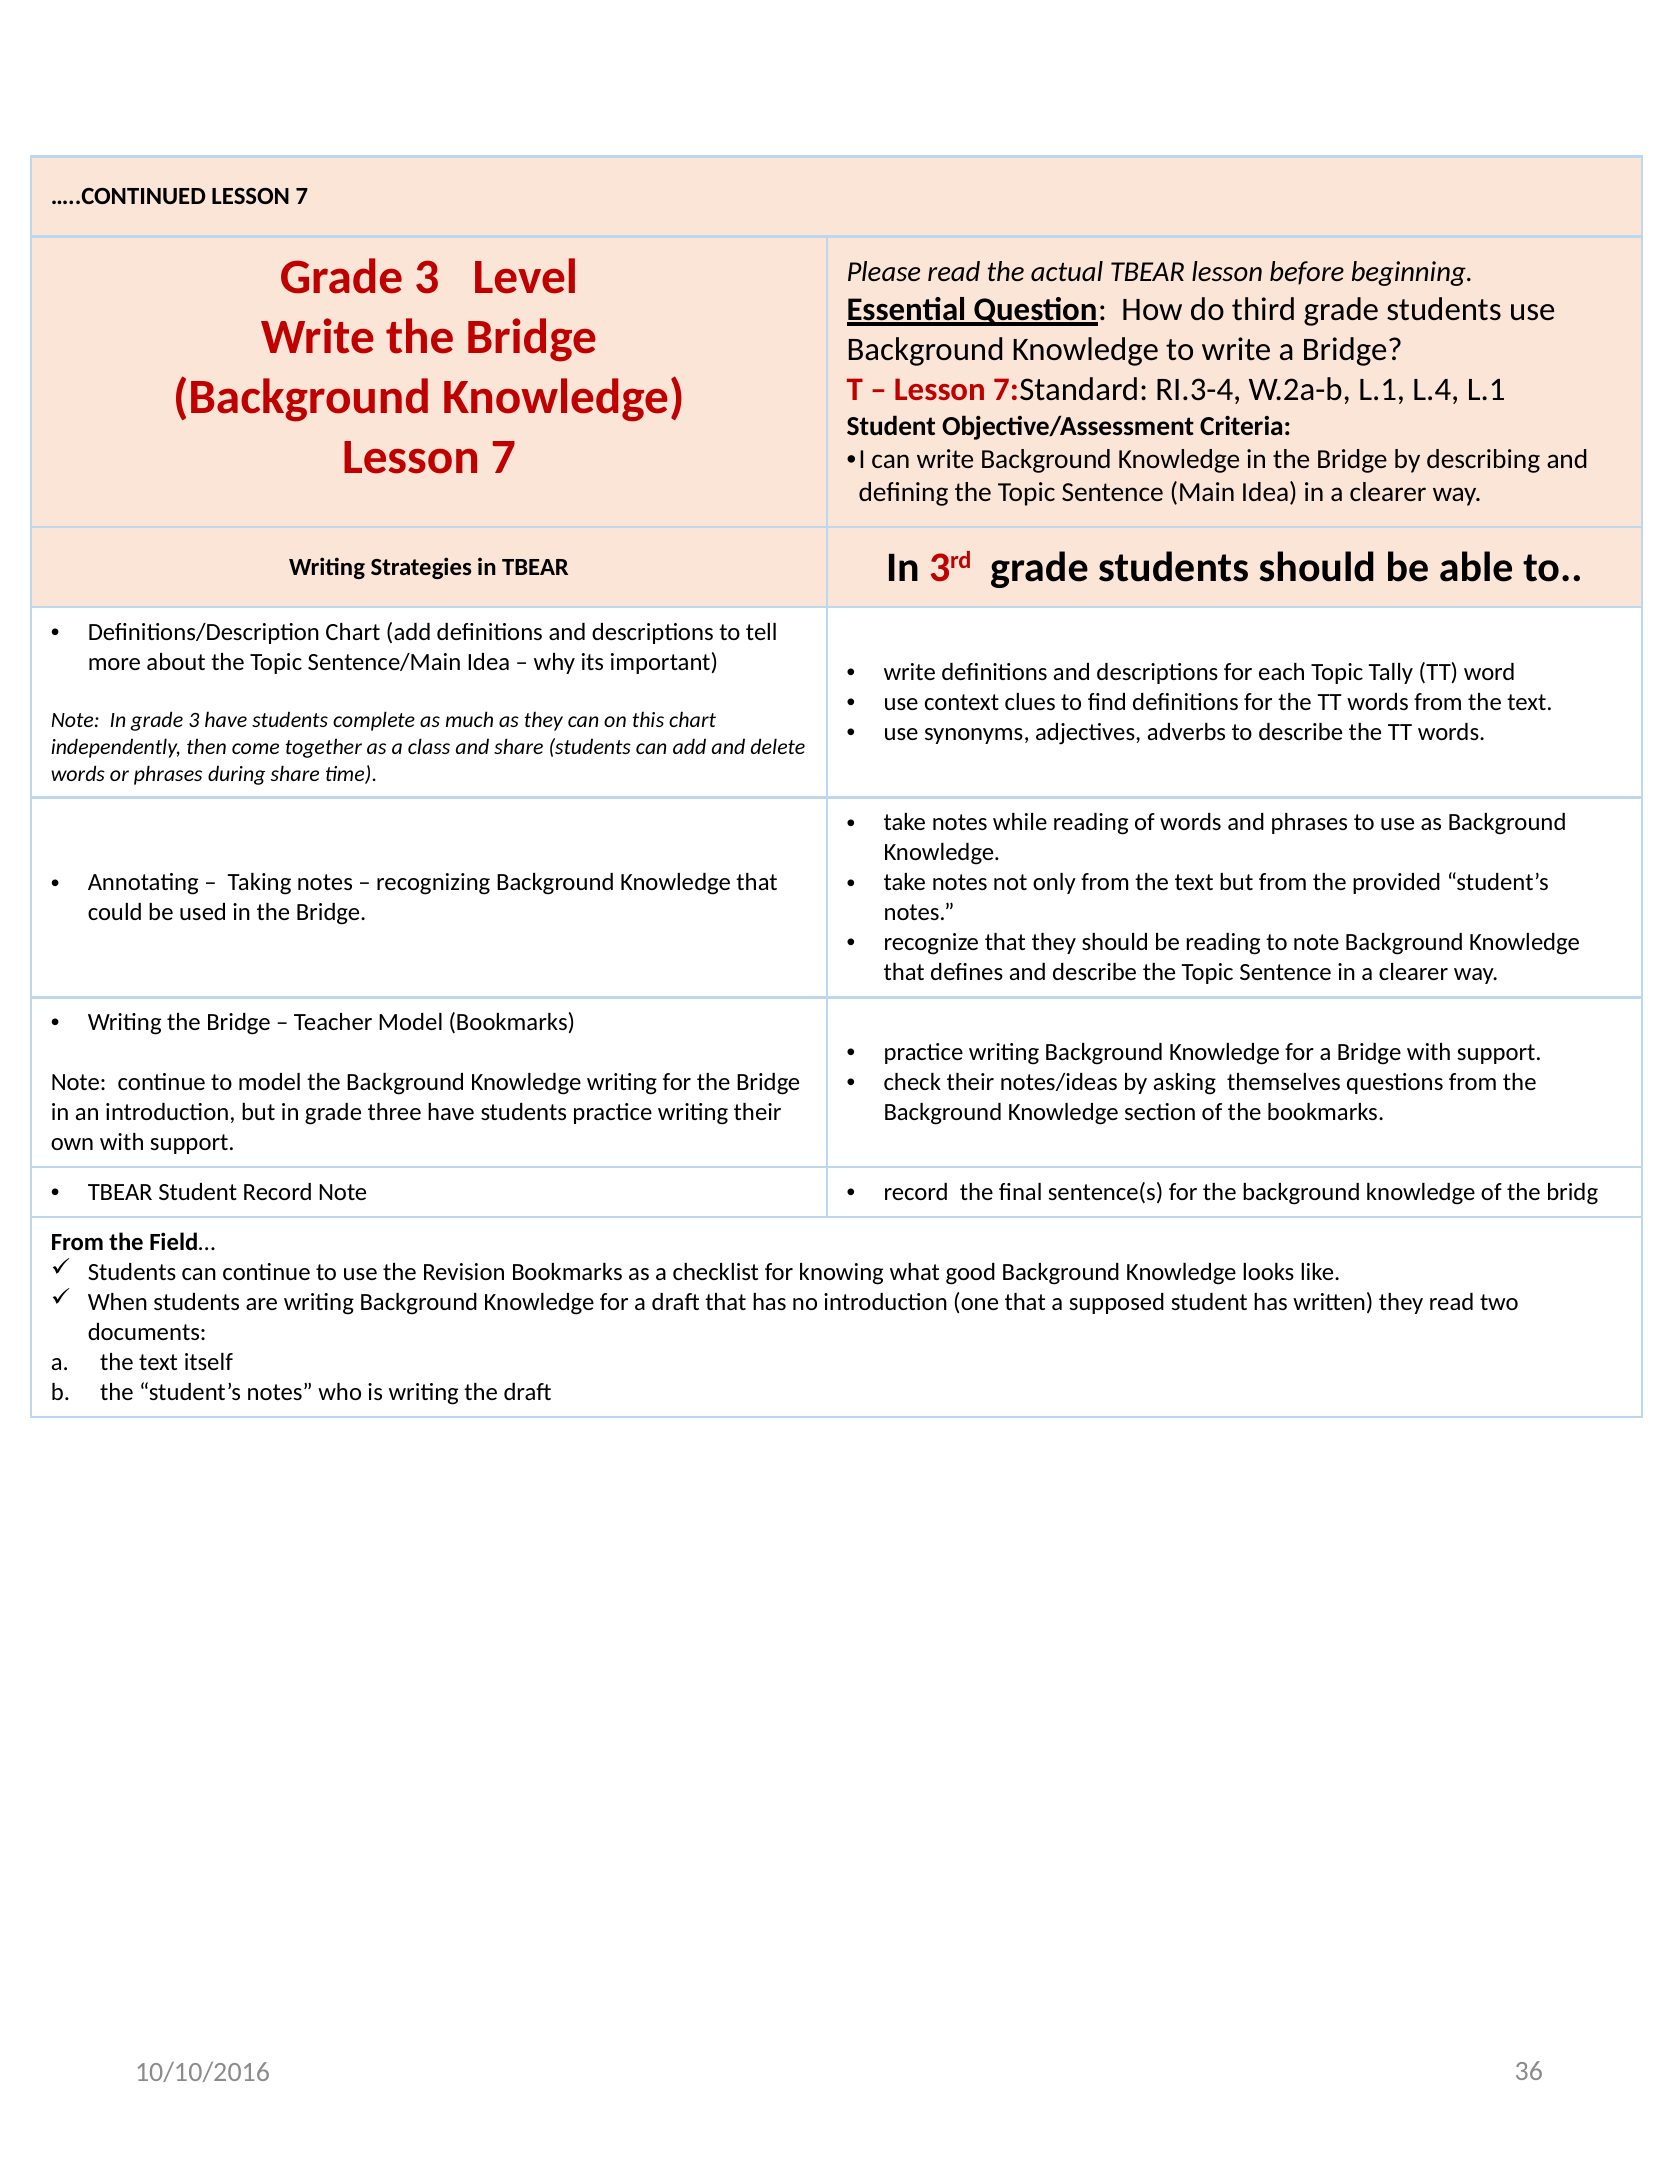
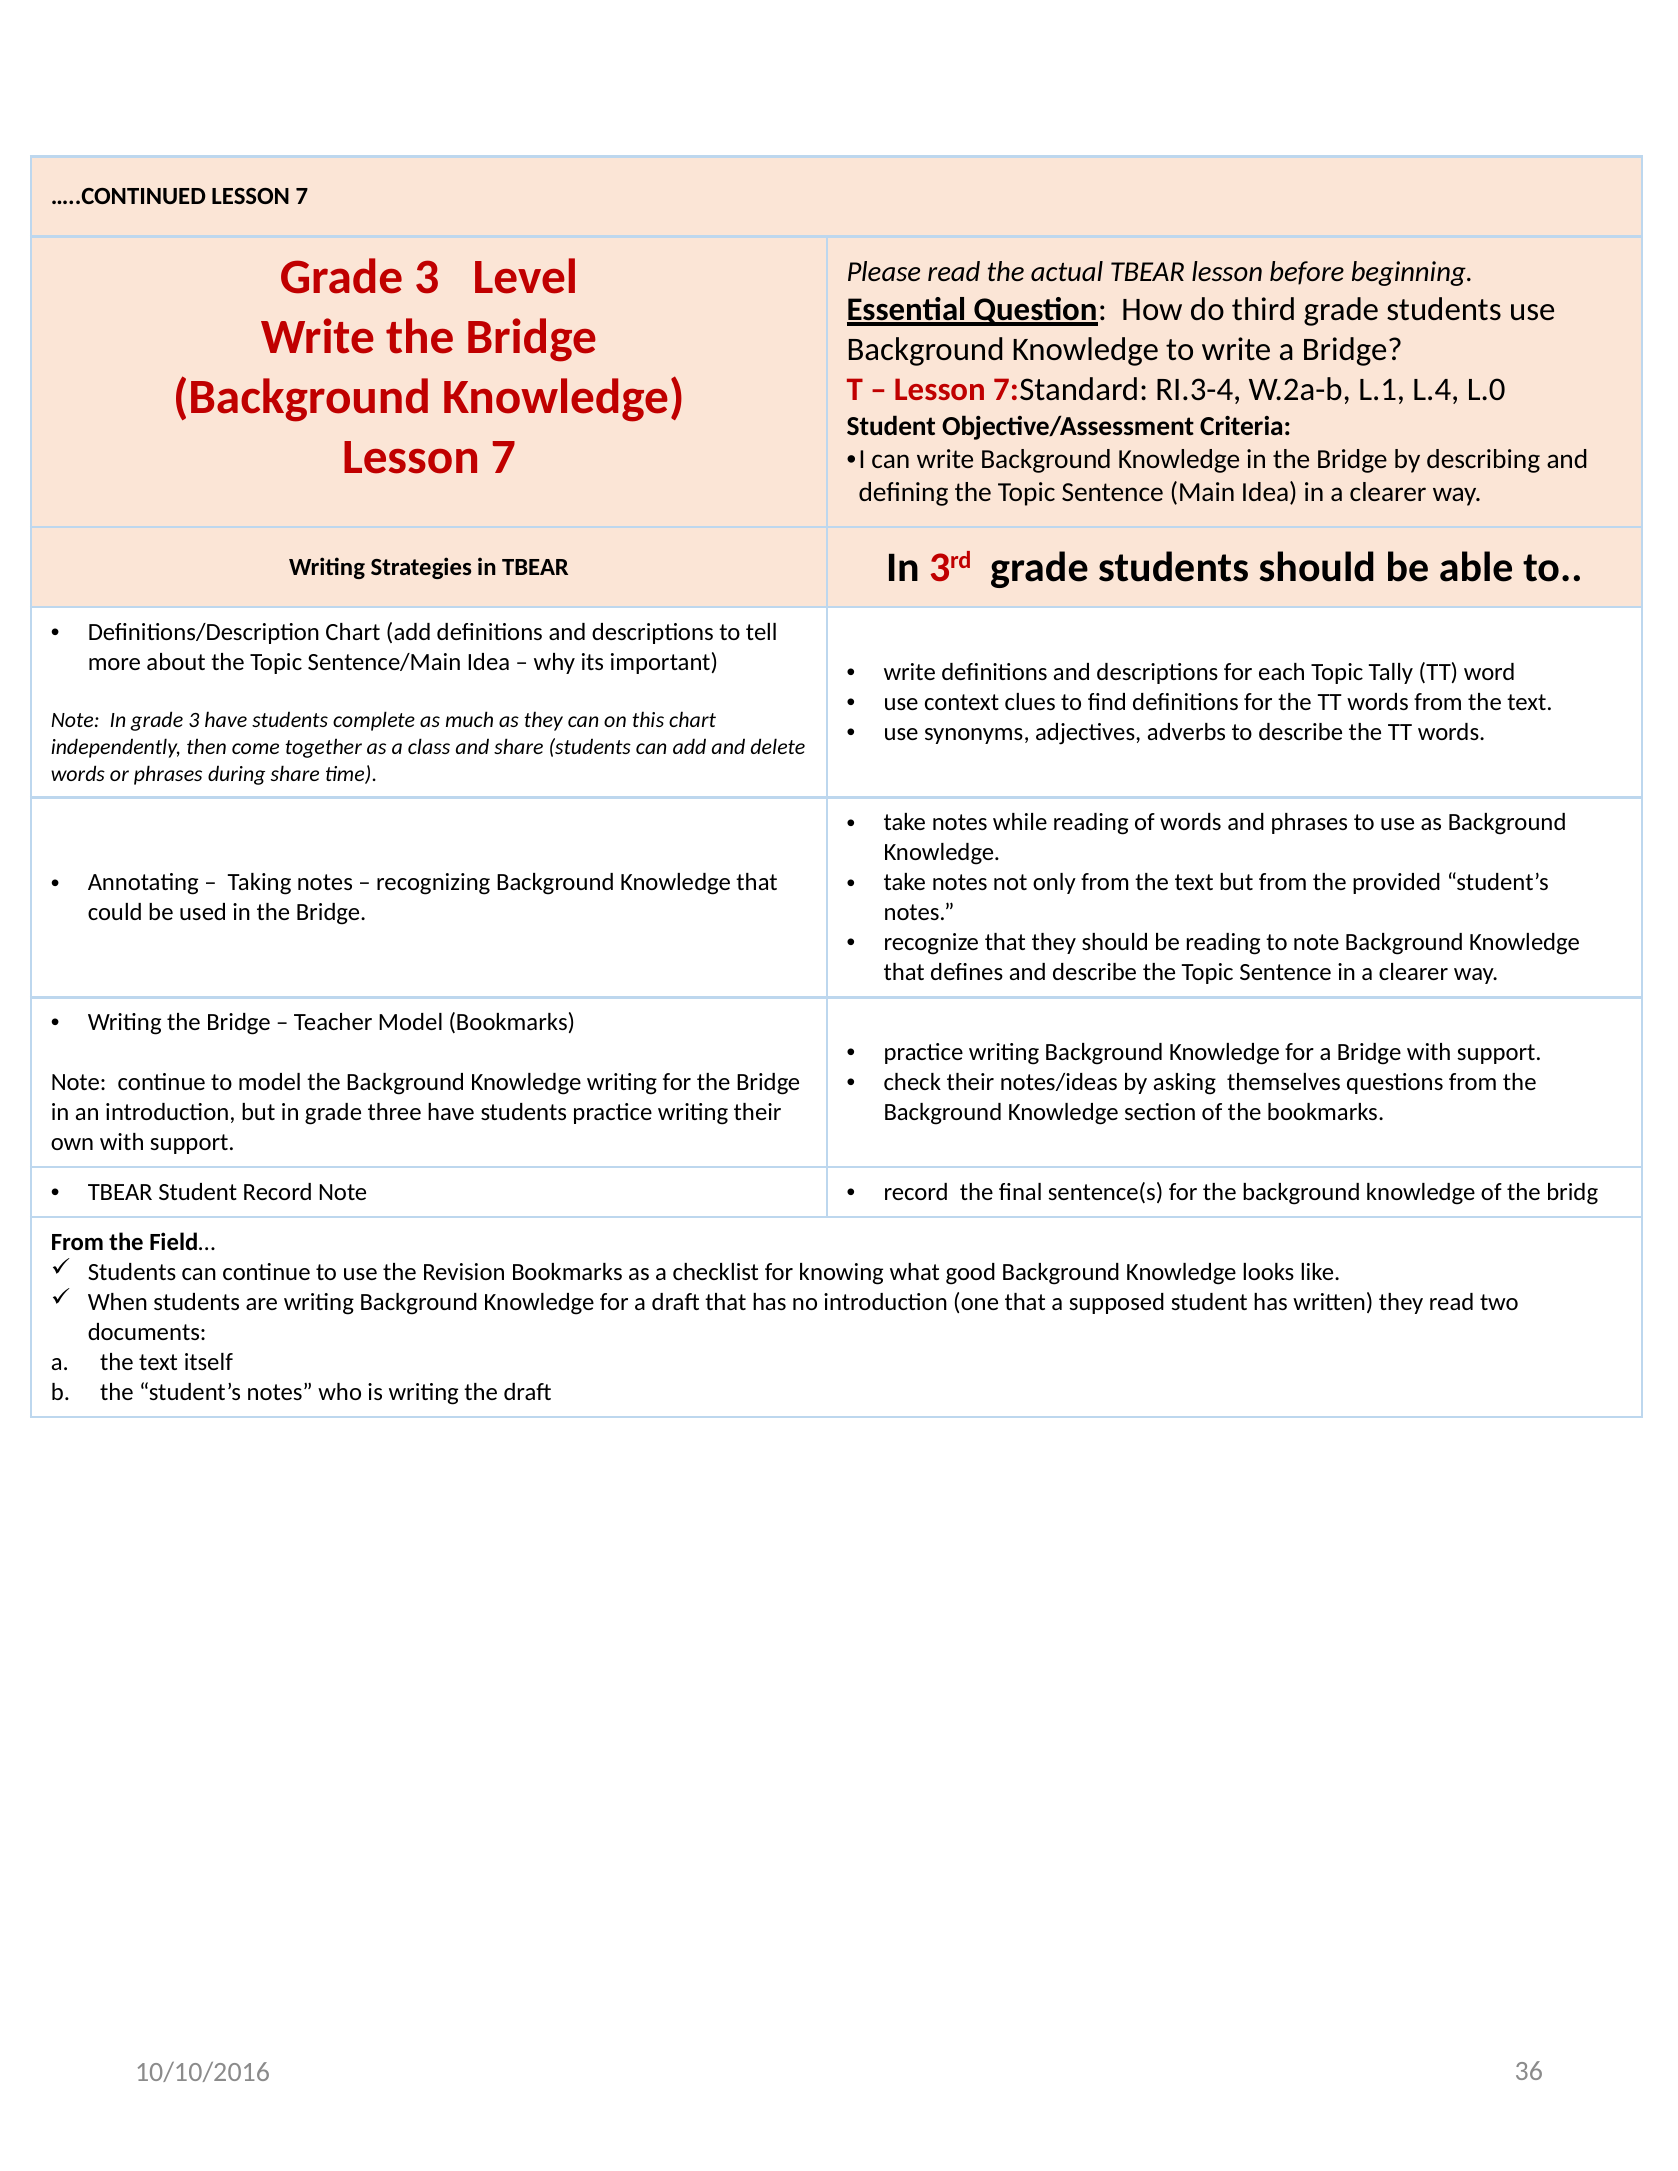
L.4 L.1: L.1 -> L.0
